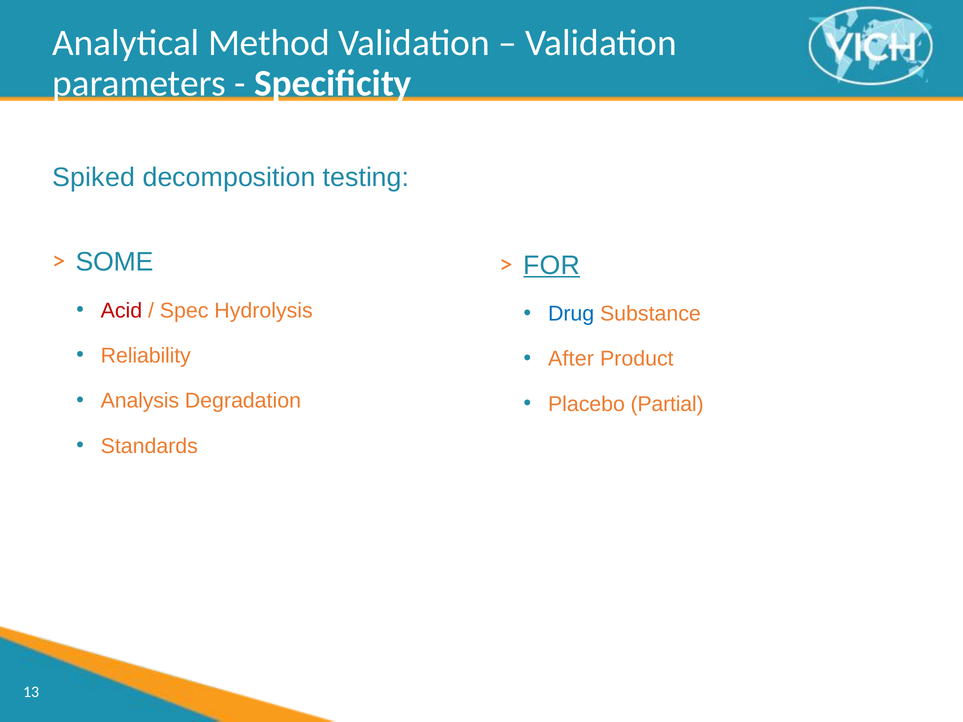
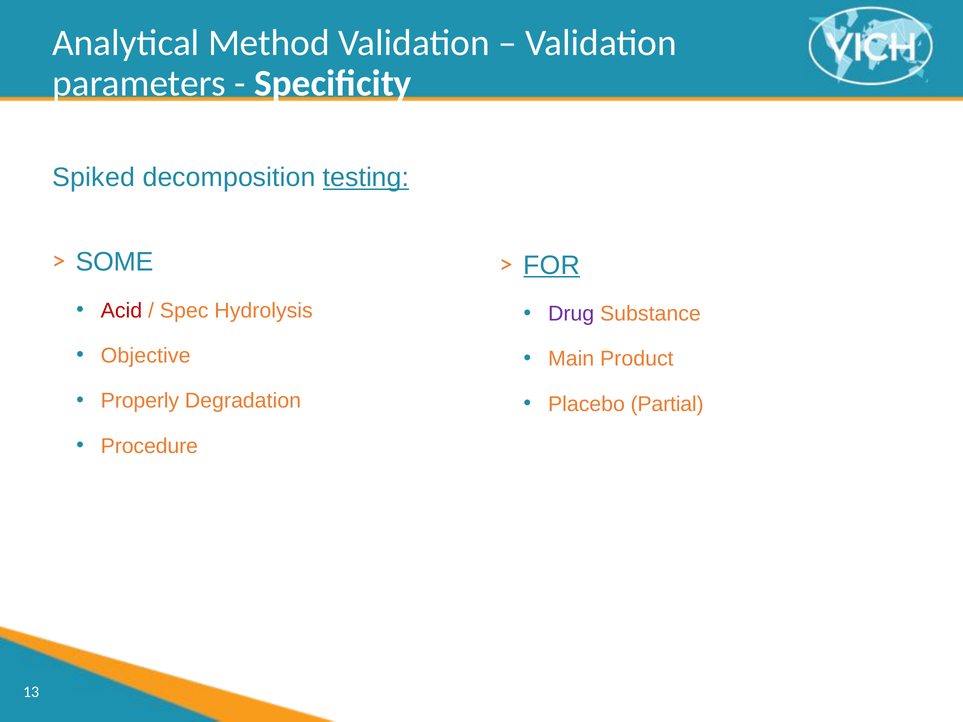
testing underline: none -> present
Drug colour: blue -> purple
Reliability: Reliability -> Objective
After: After -> Main
Analysis: Analysis -> Properly
Standards: Standards -> Procedure
